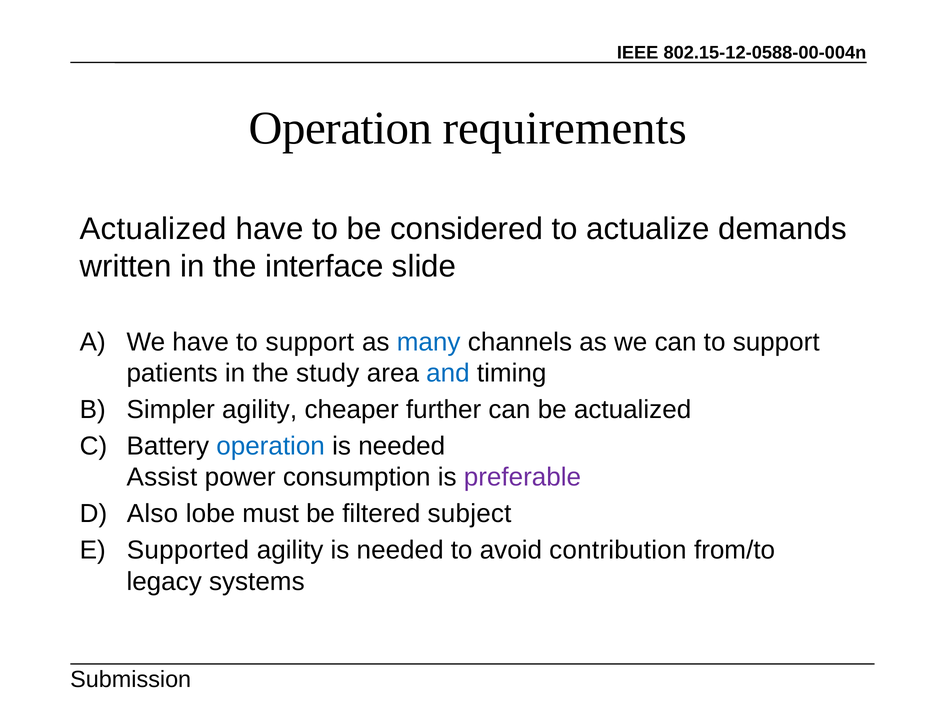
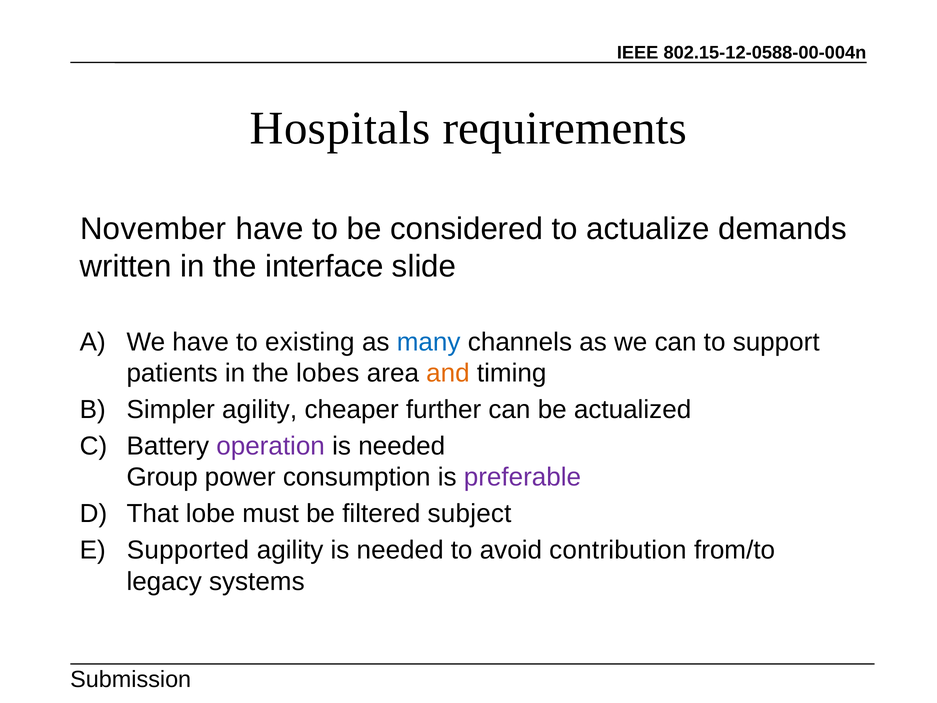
Operation at (341, 128): Operation -> Hospitals
Actualized at (153, 229): Actualized -> November
have to support: support -> existing
study: study -> lobes
and colour: blue -> orange
operation at (271, 446) colour: blue -> purple
Assist: Assist -> Group
Also: Also -> That
